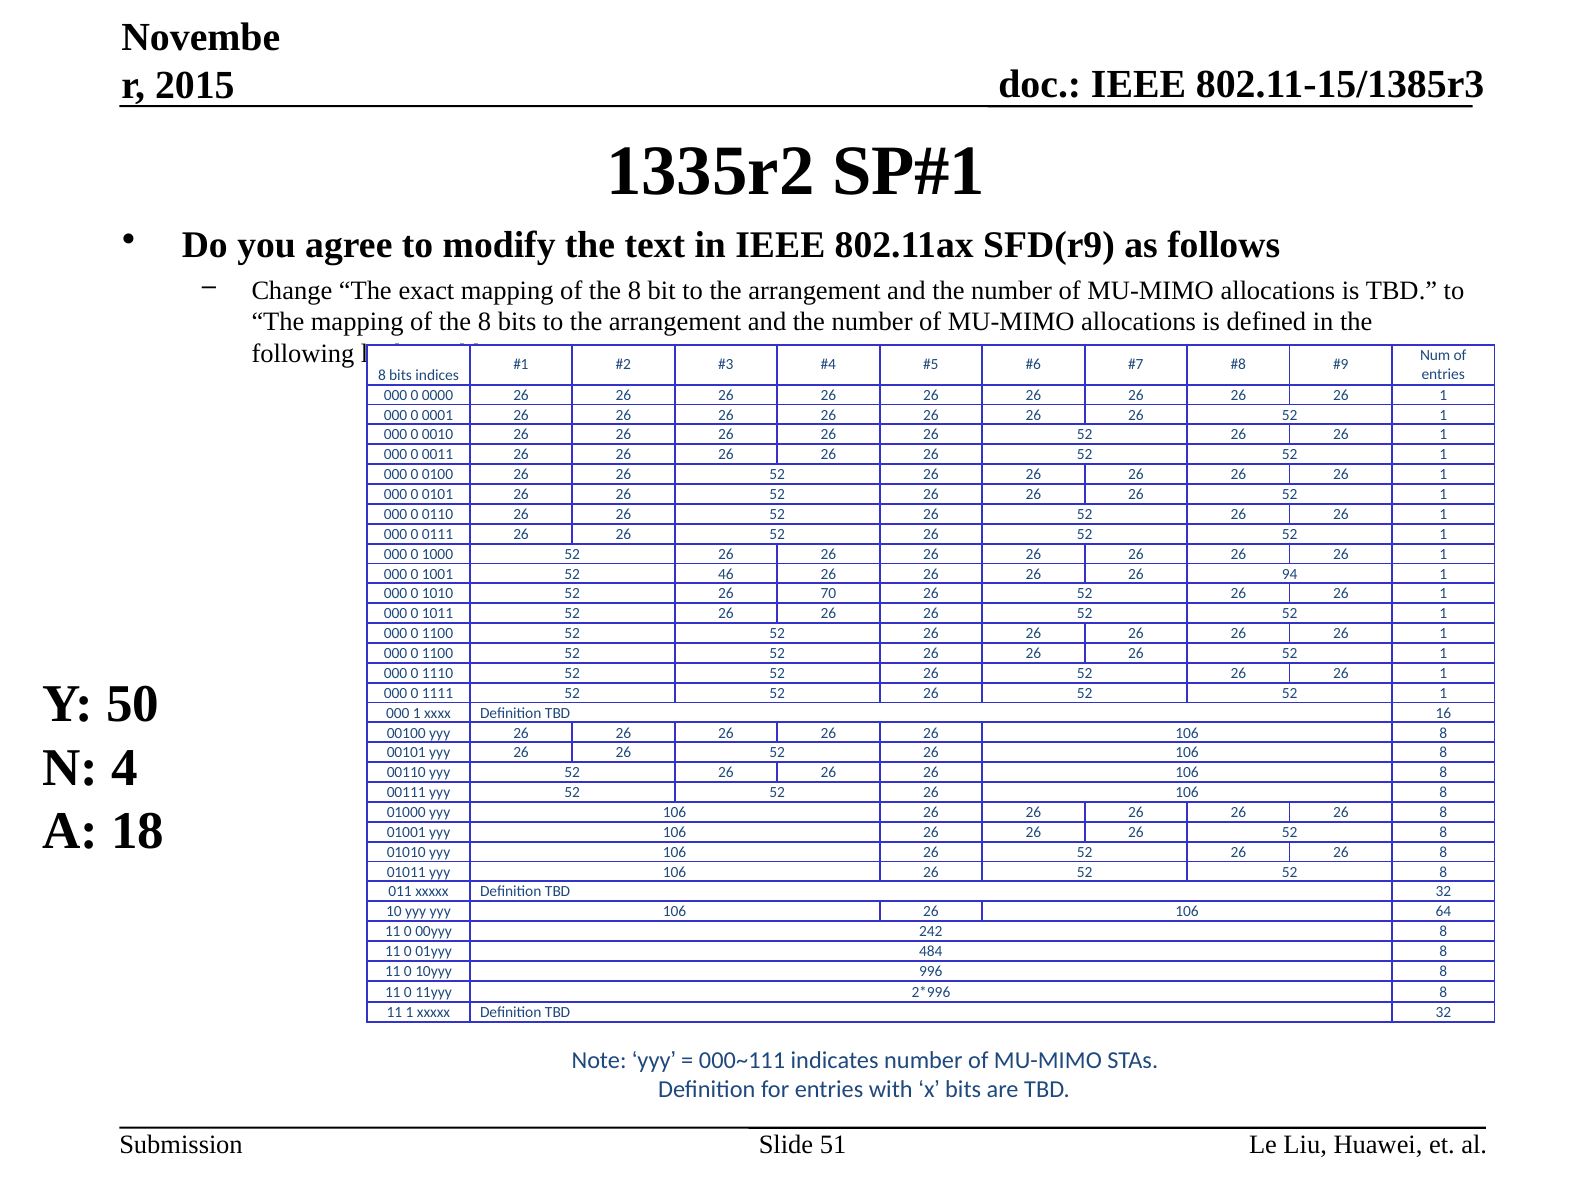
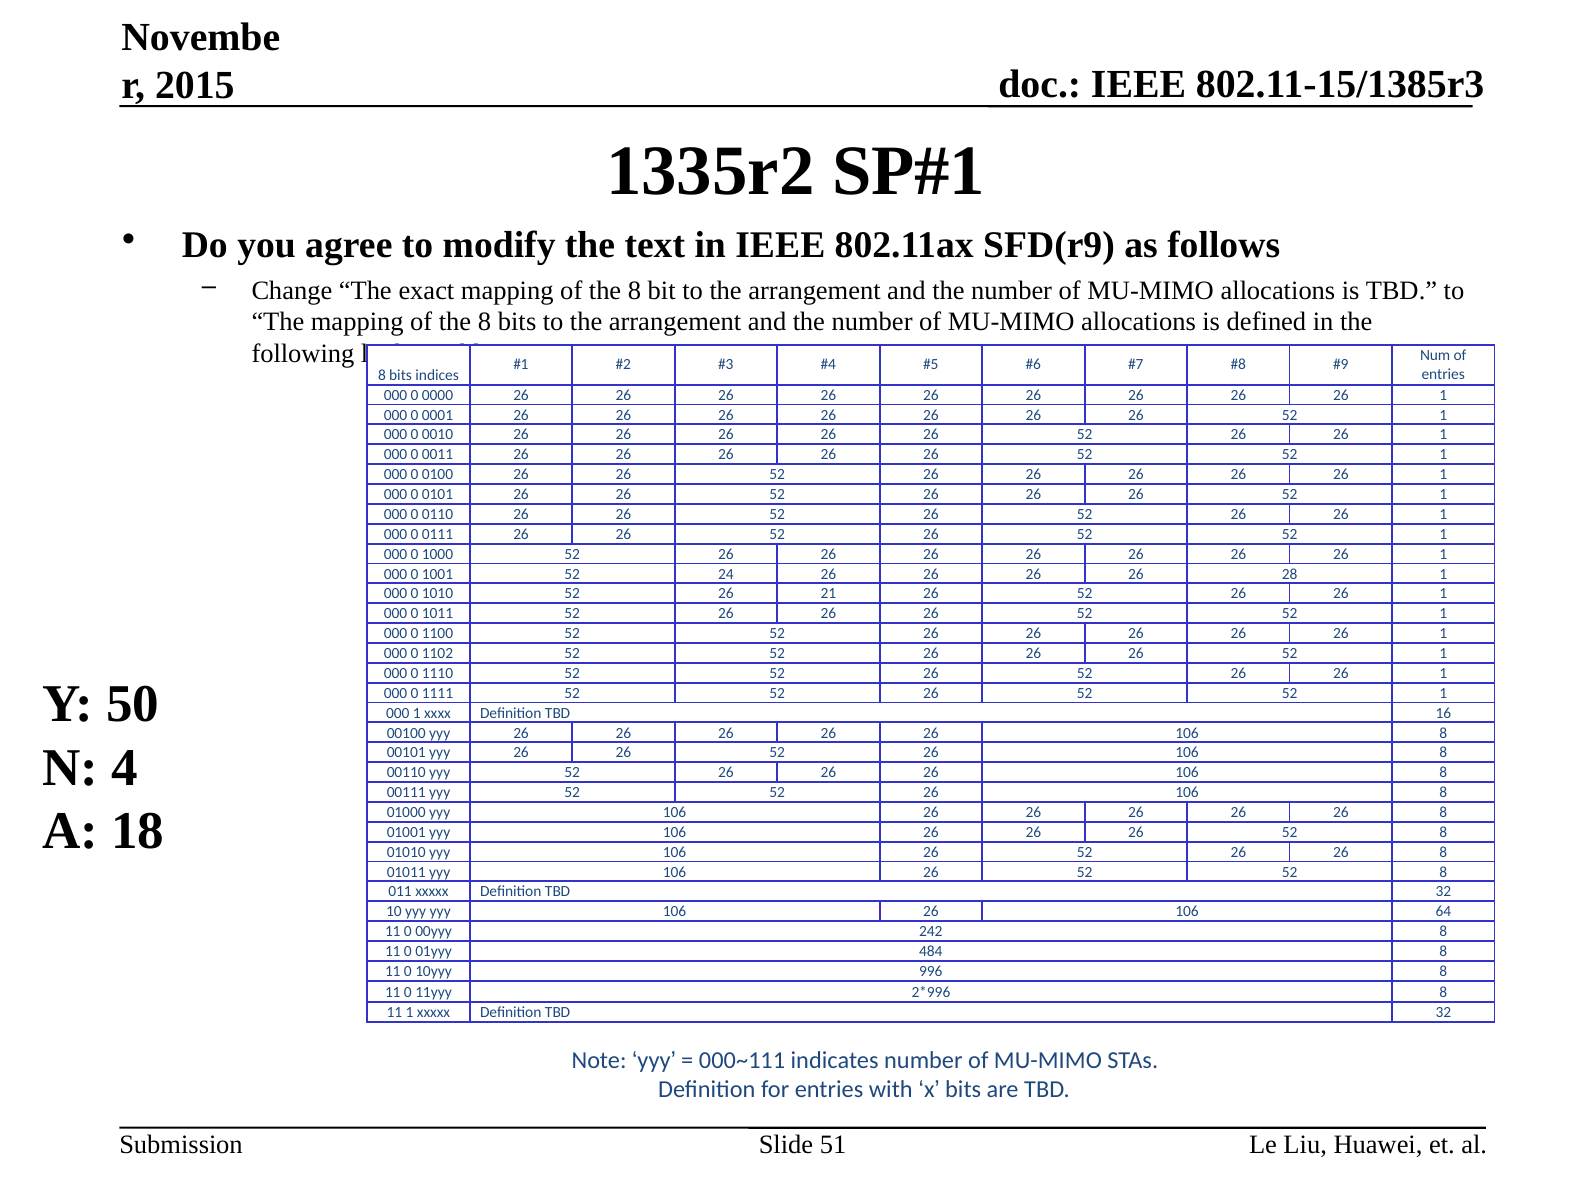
46: 46 -> 24
94: 94 -> 28
70: 70 -> 21
1100 at (437, 653): 1100 -> 1102
